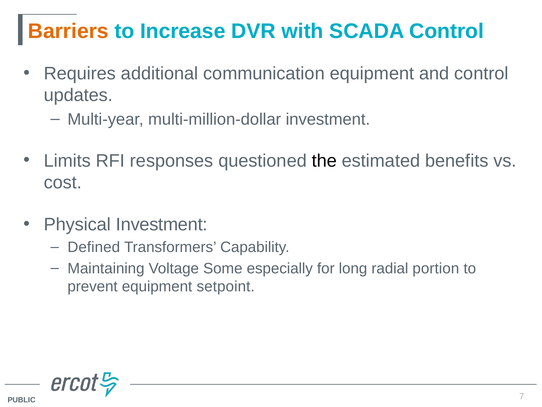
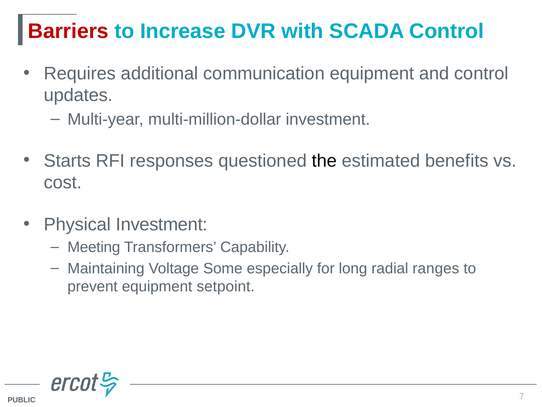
Barriers colour: orange -> red
Limits: Limits -> Starts
Defined: Defined -> Meeting
portion: portion -> ranges
